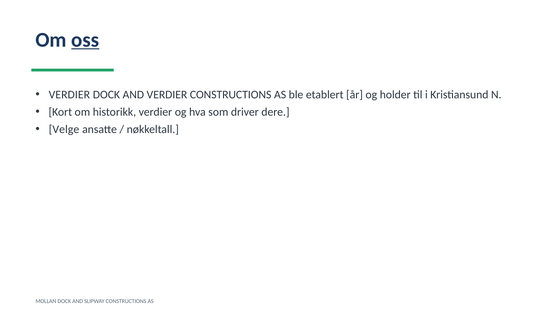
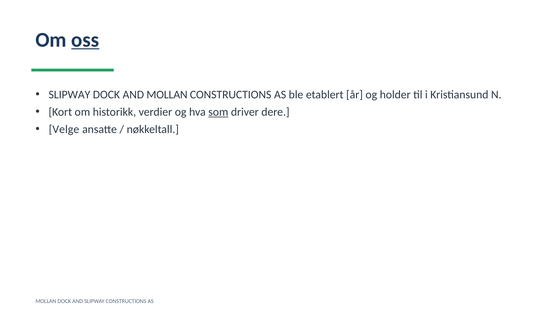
VERDIER at (69, 95): VERDIER -> SLIPWAY
AND VERDIER: VERDIER -> MOLLAN
som underline: none -> present
